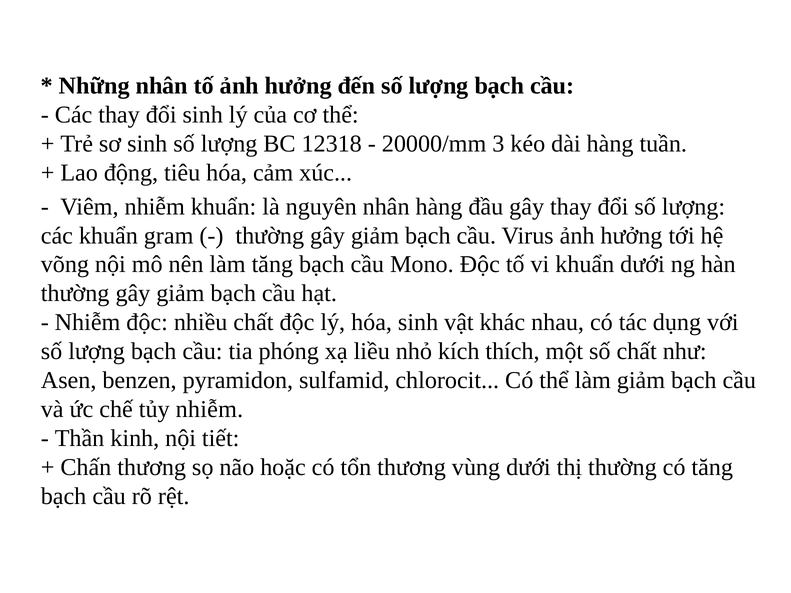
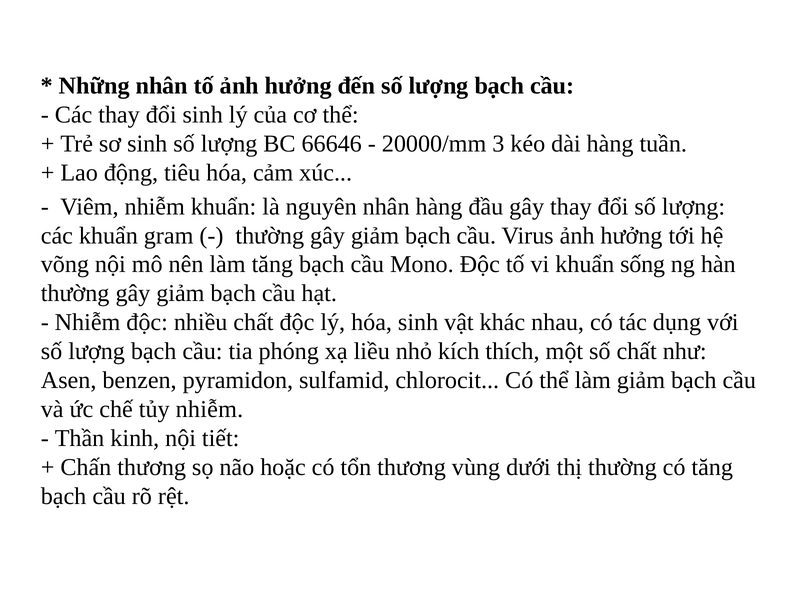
12318: 12318 -> 66646
khuẩn dưới: dưới -> sống
